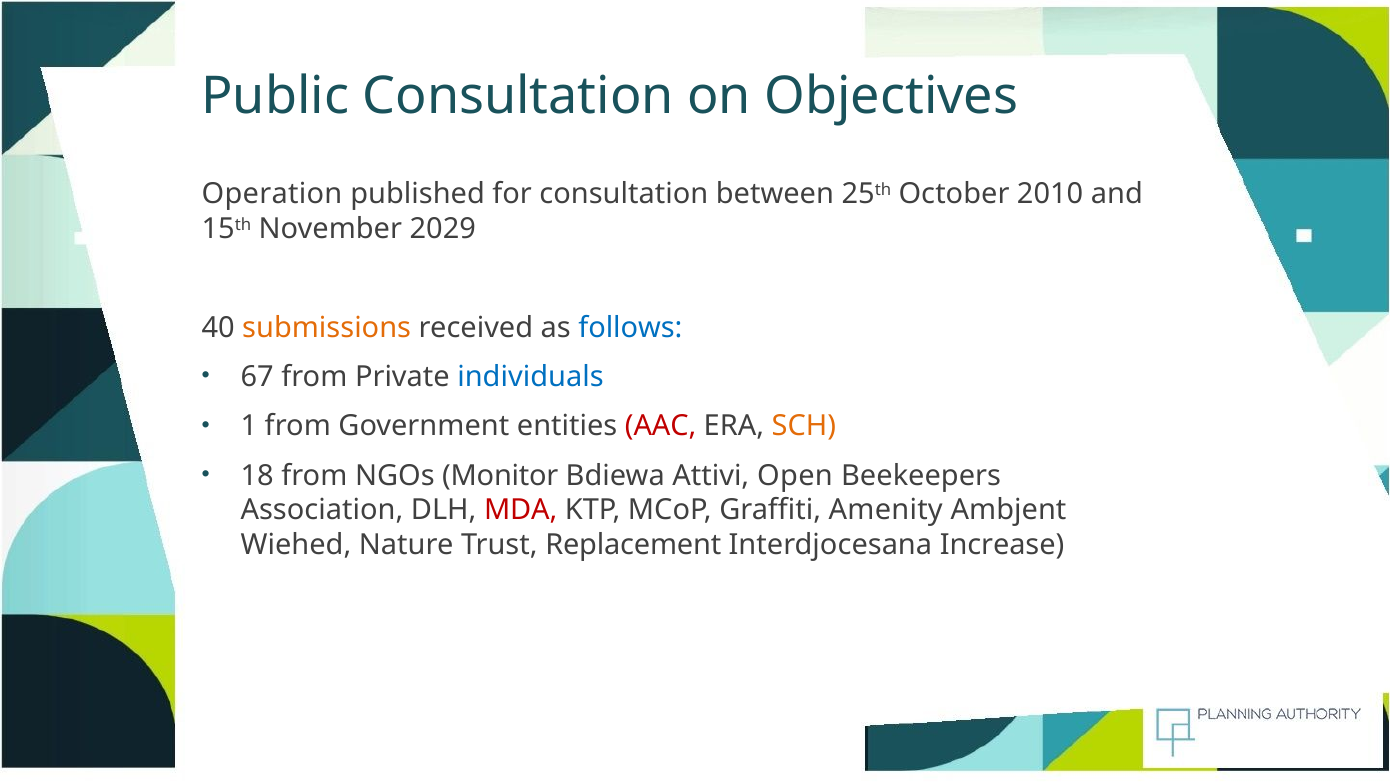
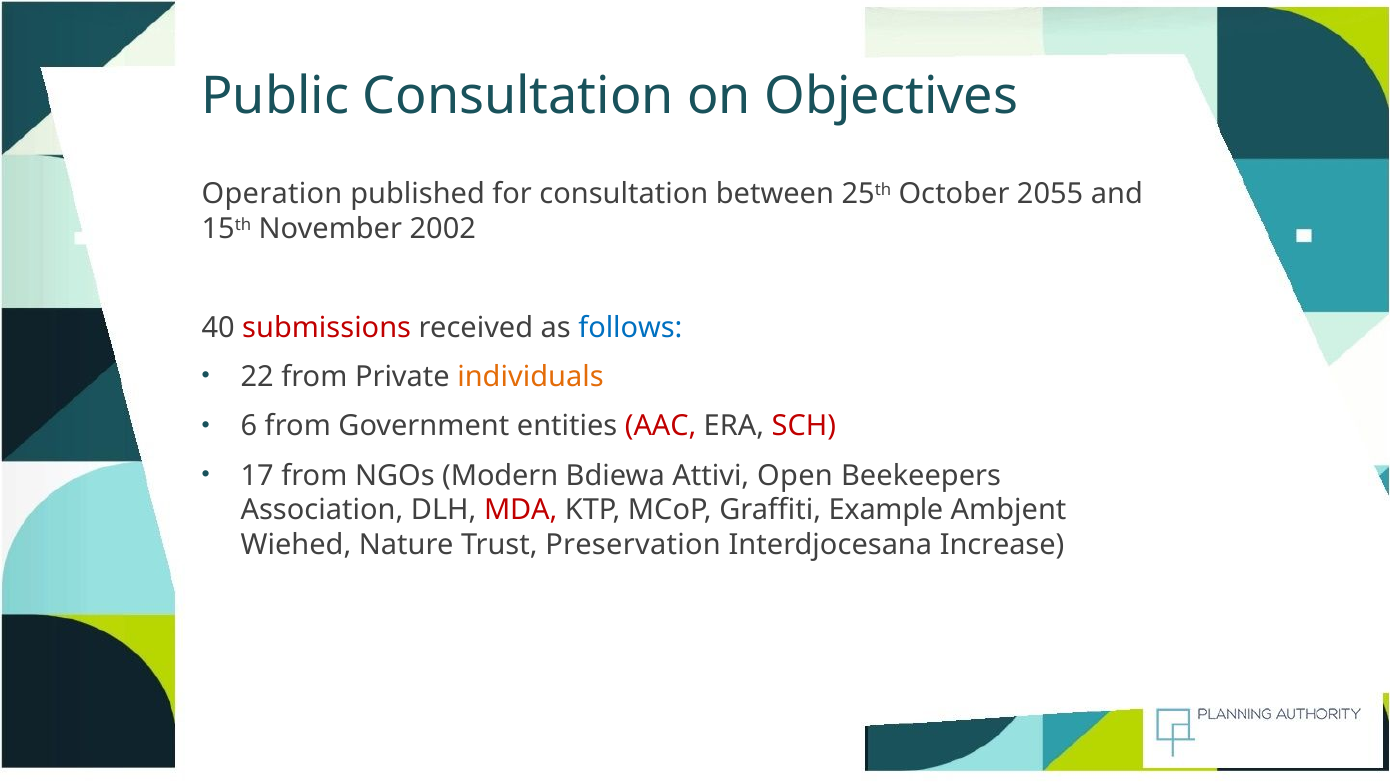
2010: 2010 -> 2055
2029: 2029 -> 2002
submissions colour: orange -> red
67: 67 -> 22
individuals colour: blue -> orange
1: 1 -> 6
SCH colour: orange -> red
18: 18 -> 17
Monitor: Monitor -> Modern
Amenity: Amenity -> Example
Replacement: Replacement -> Preservation
